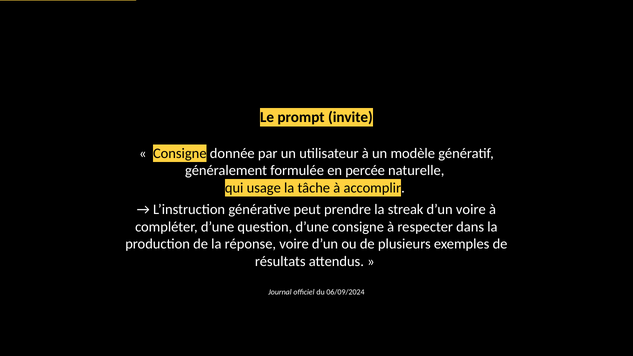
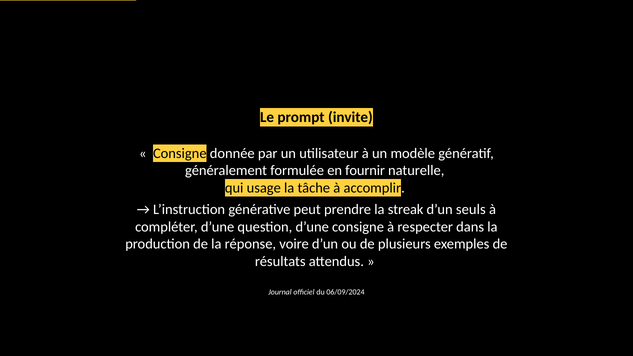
percée: percée -> fournir
d’un voire: voire -> seuls
